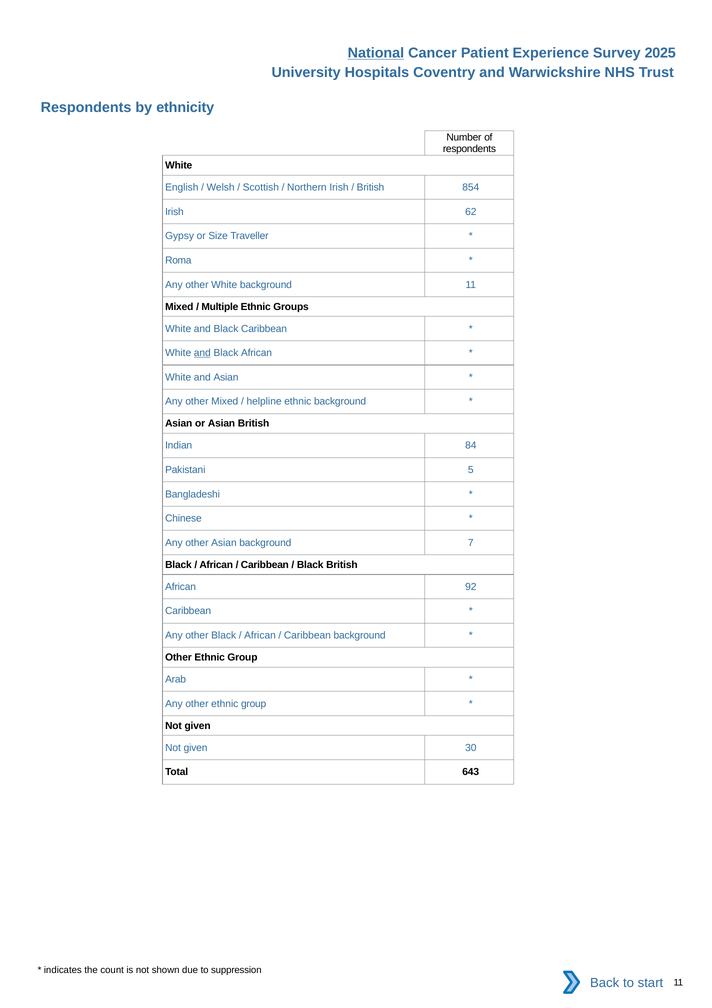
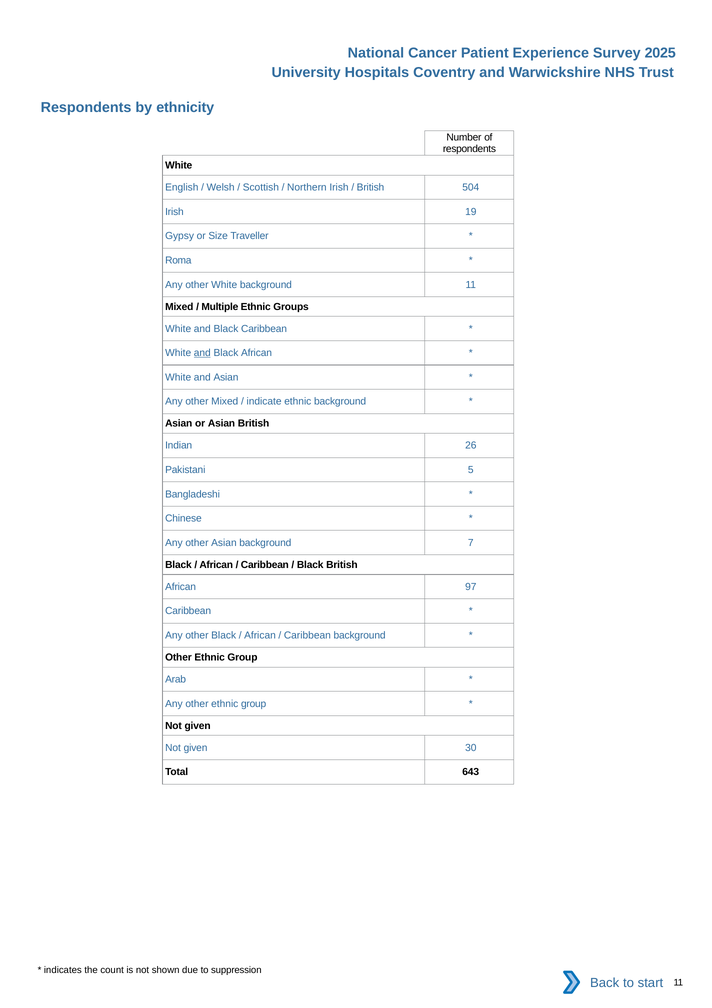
National underline: present -> none
854: 854 -> 504
62: 62 -> 19
helpline: helpline -> indicate
84: 84 -> 26
92: 92 -> 97
